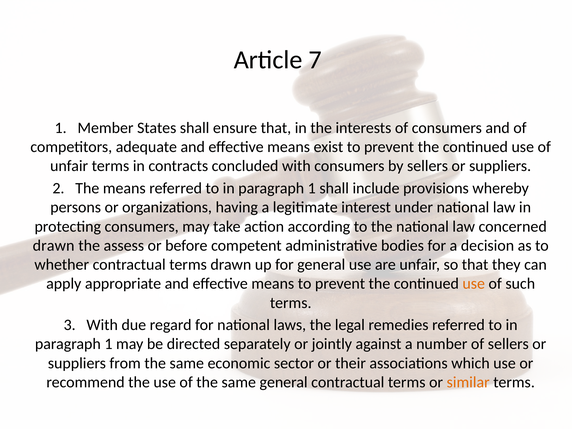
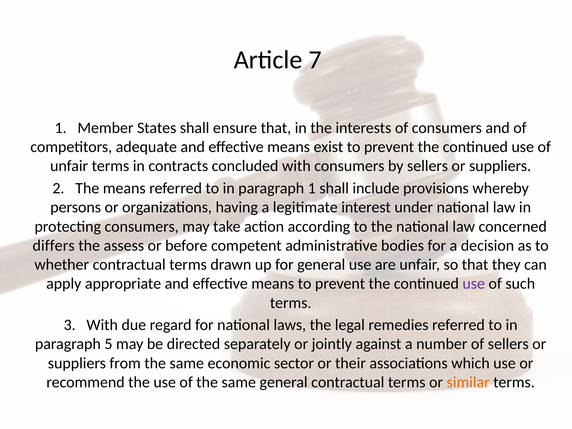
drawn at (54, 246): drawn -> differs
use at (474, 284) colour: orange -> purple
1 at (108, 344): 1 -> 5
